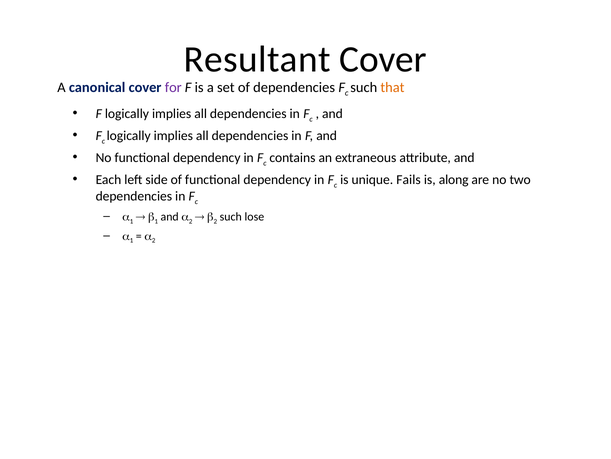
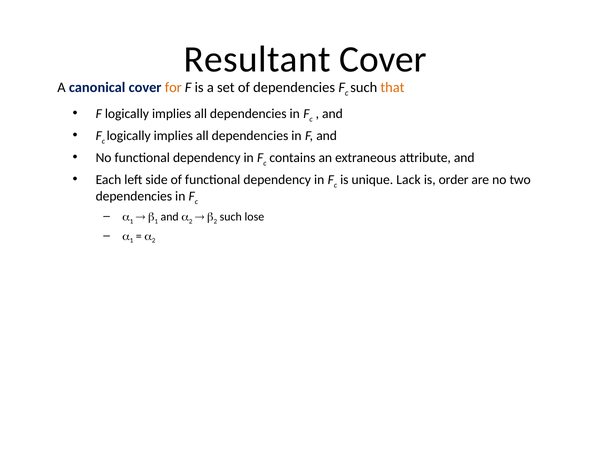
for colour: purple -> orange
Fails: Fails -> Lack
along: along -> order
